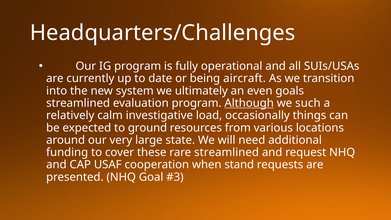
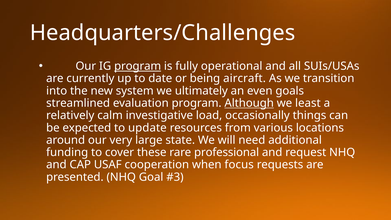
program at (138, 66) underline: none -> present
such: such -> least
ground: ground -> update
rare streamlined: streamlined -> professional
stand: stand -> focus
